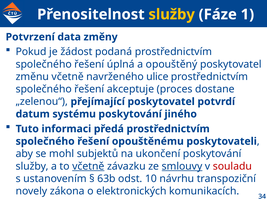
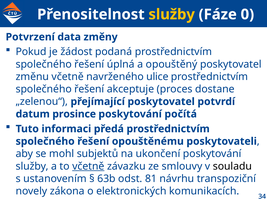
1: 1 -> 0
systému: systému -> prosince
jiného: jiného -> počítá
smlouvy underline: present -> none
souladu colour: red -> black
10: 10 -> 81
